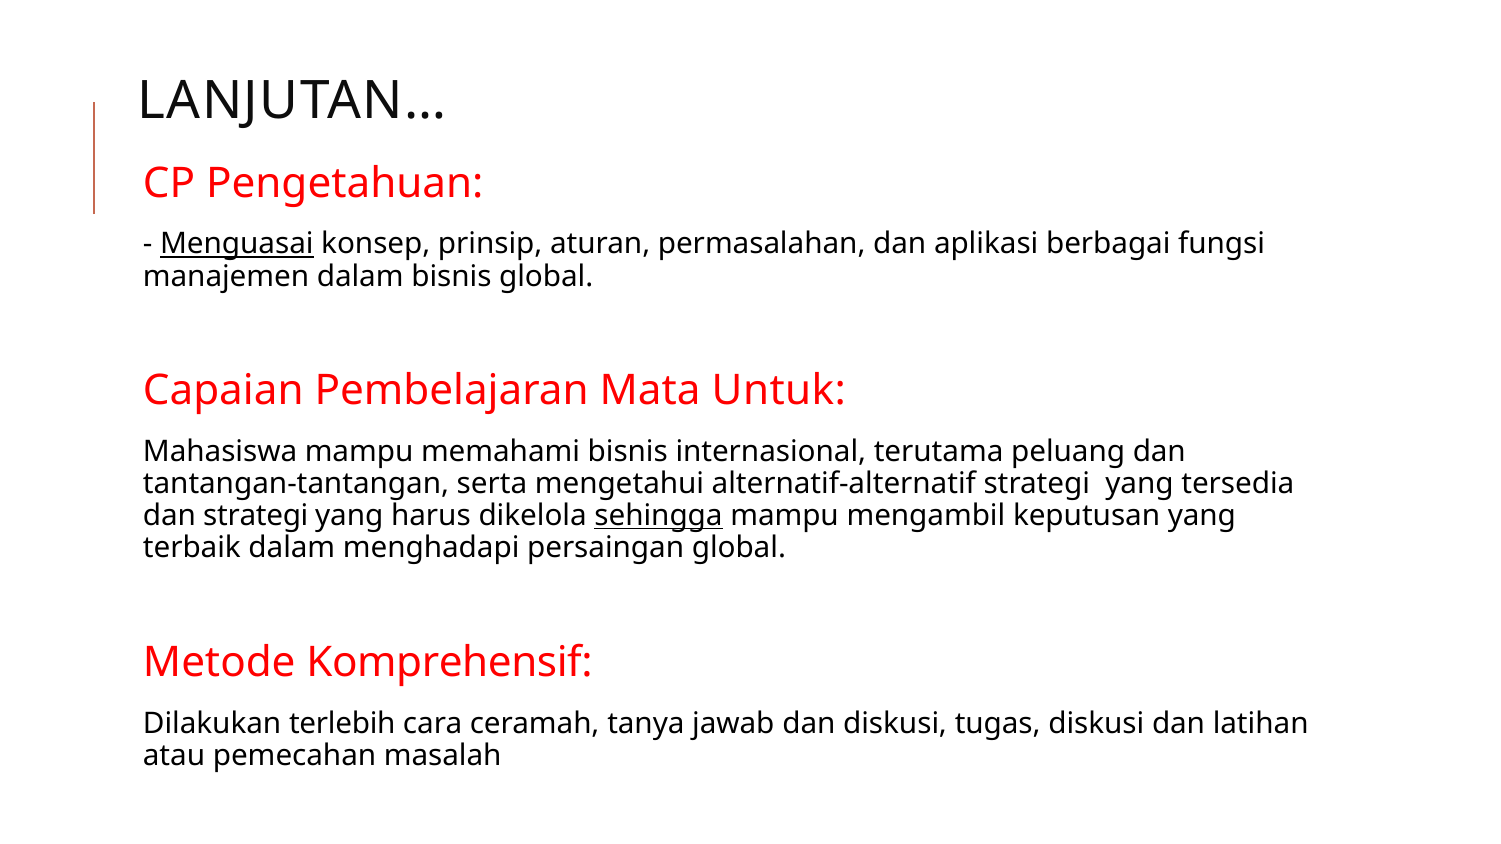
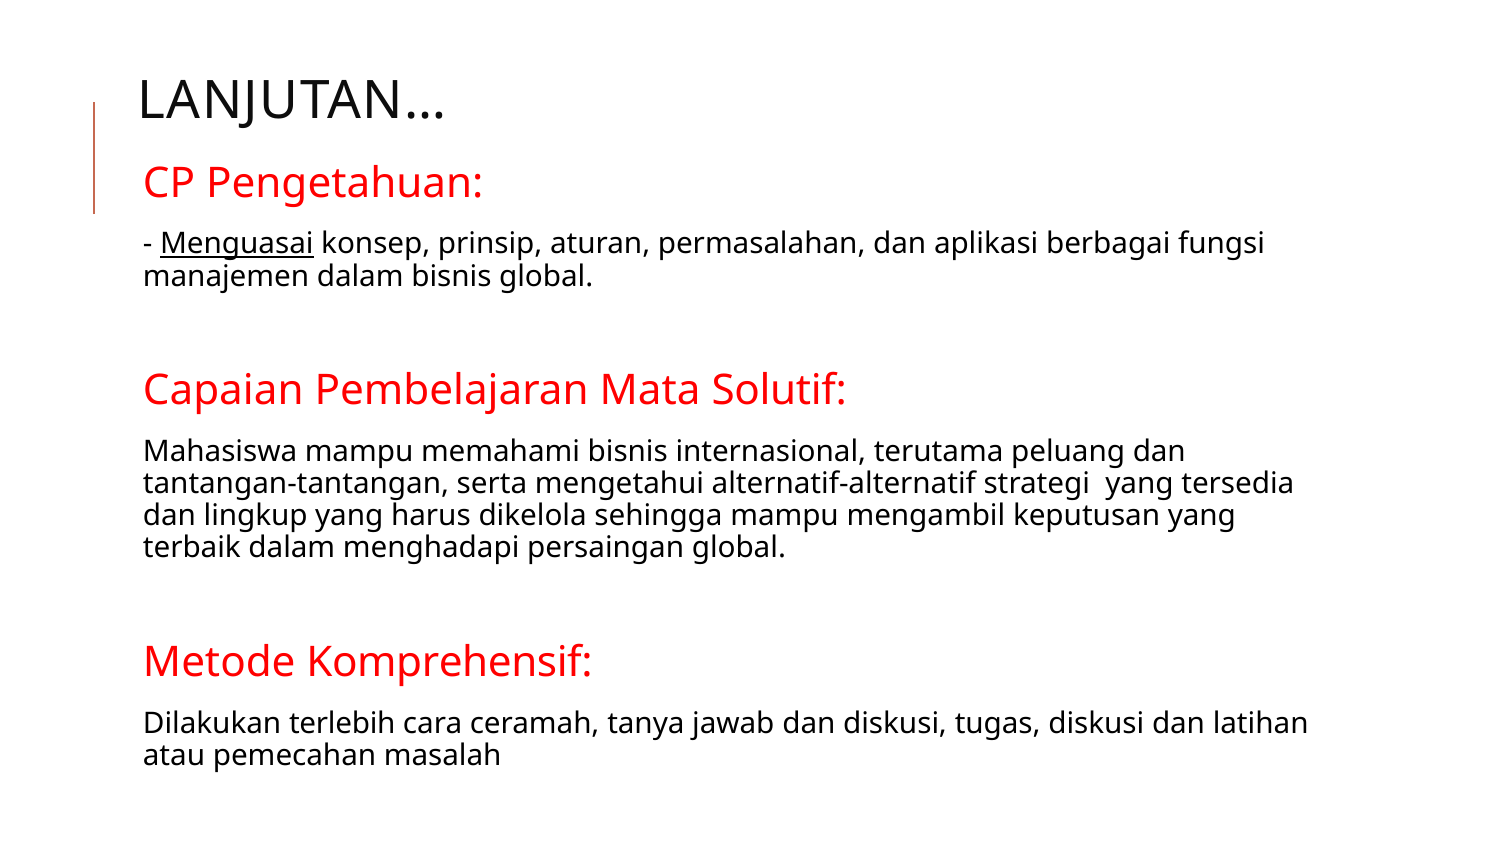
Untuk: Untuk -> Solutif
dan strategi: strategi -> lingkup
sehingga underline: present -> none
